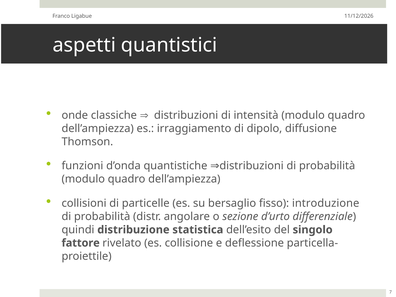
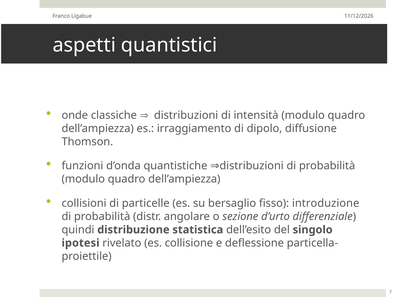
fattore: fattore -> ipotesi
